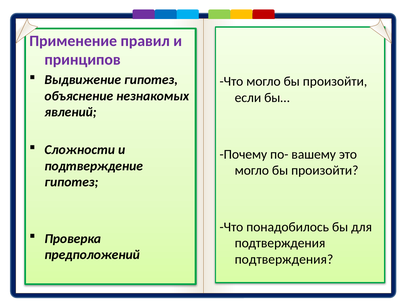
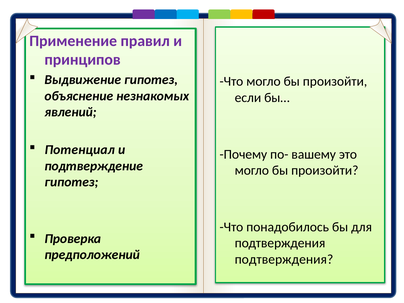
Сложности: Сложности -> Потенциал
